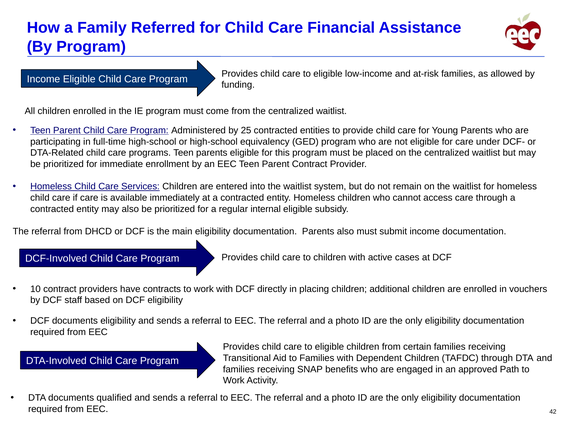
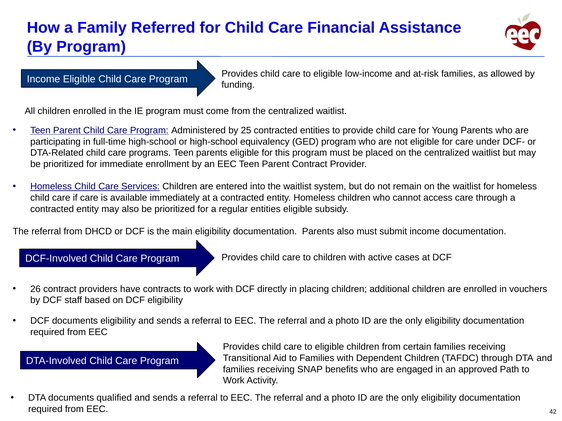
regular internal: internal -> entities
10: 10 -> 26
